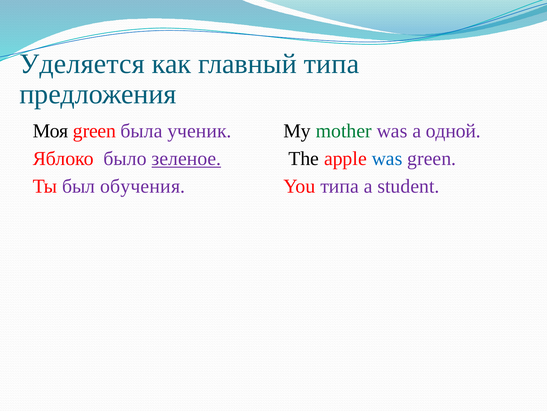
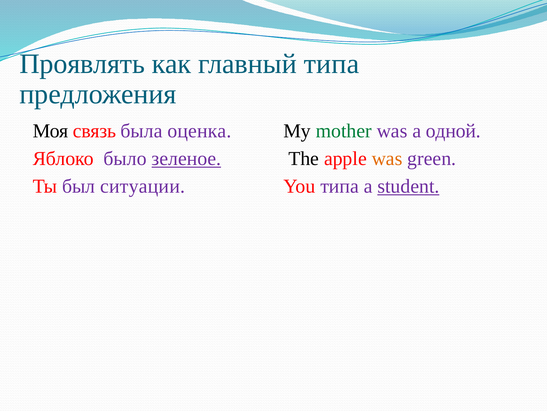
Уделяется: Уделяется -> Проявлять
Моя green: green -> связь
ученик: ученик -> оценка
was at (387, 158) colour: blue -> orange
обучения: обучения -> ситуации
student underline: none -> present
